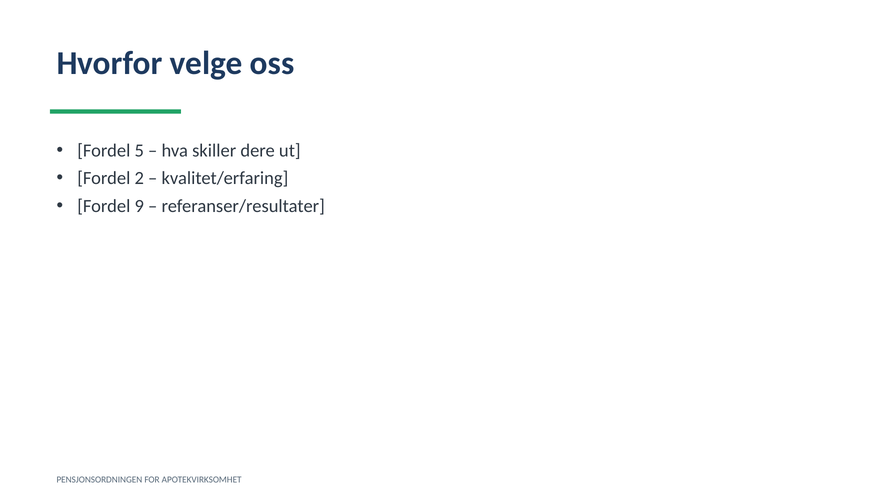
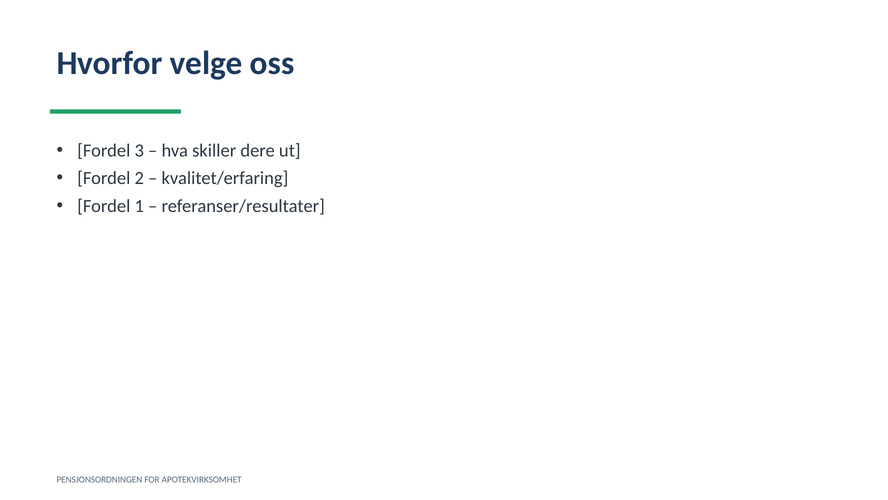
5: 5 -> 3
9: 9 -> 1
